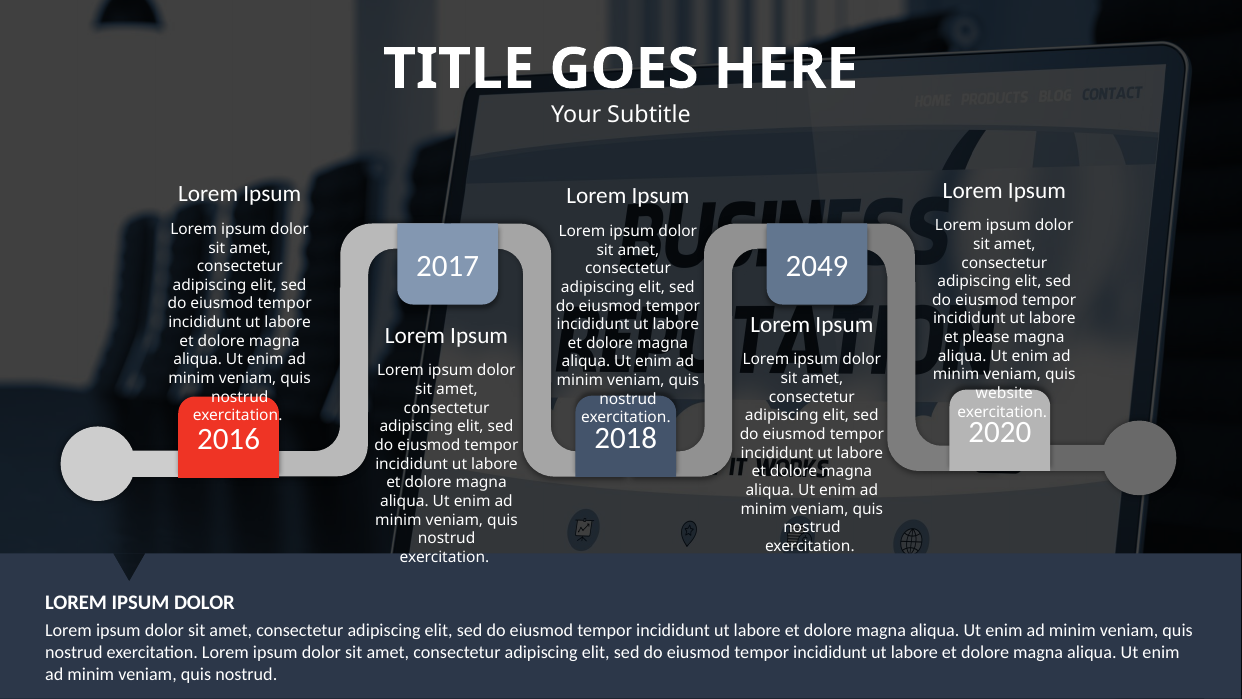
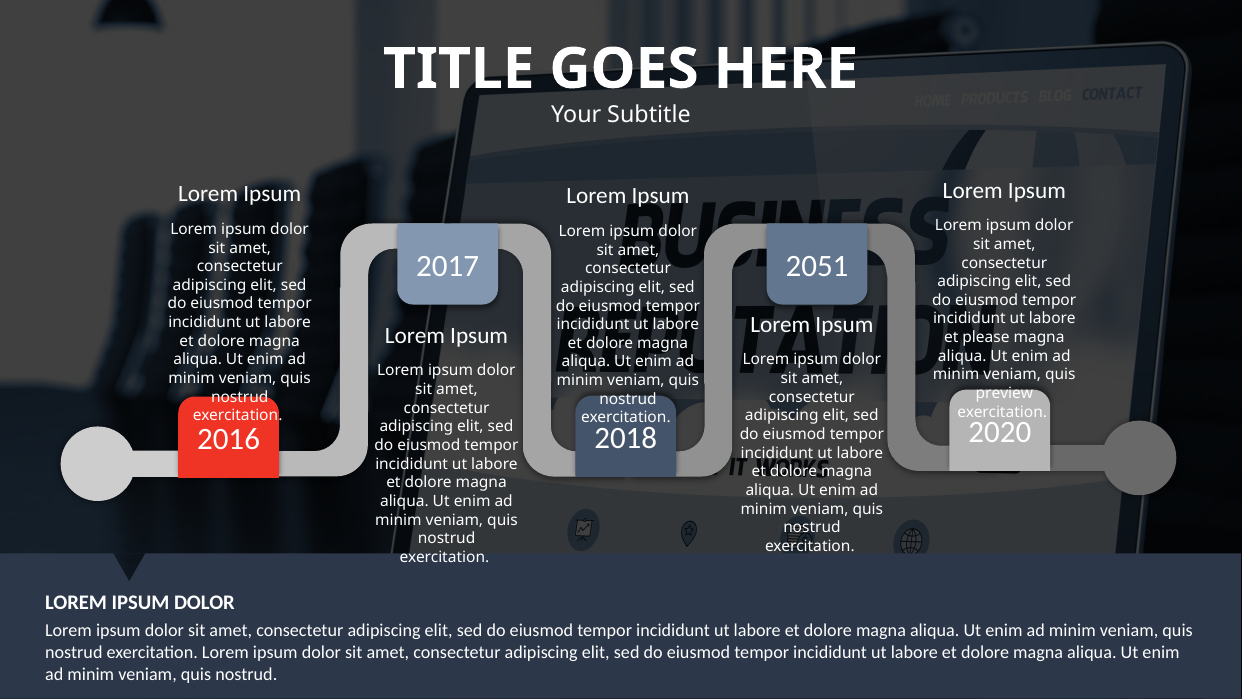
2049: 2049 -> 2051
website: website -> preview
